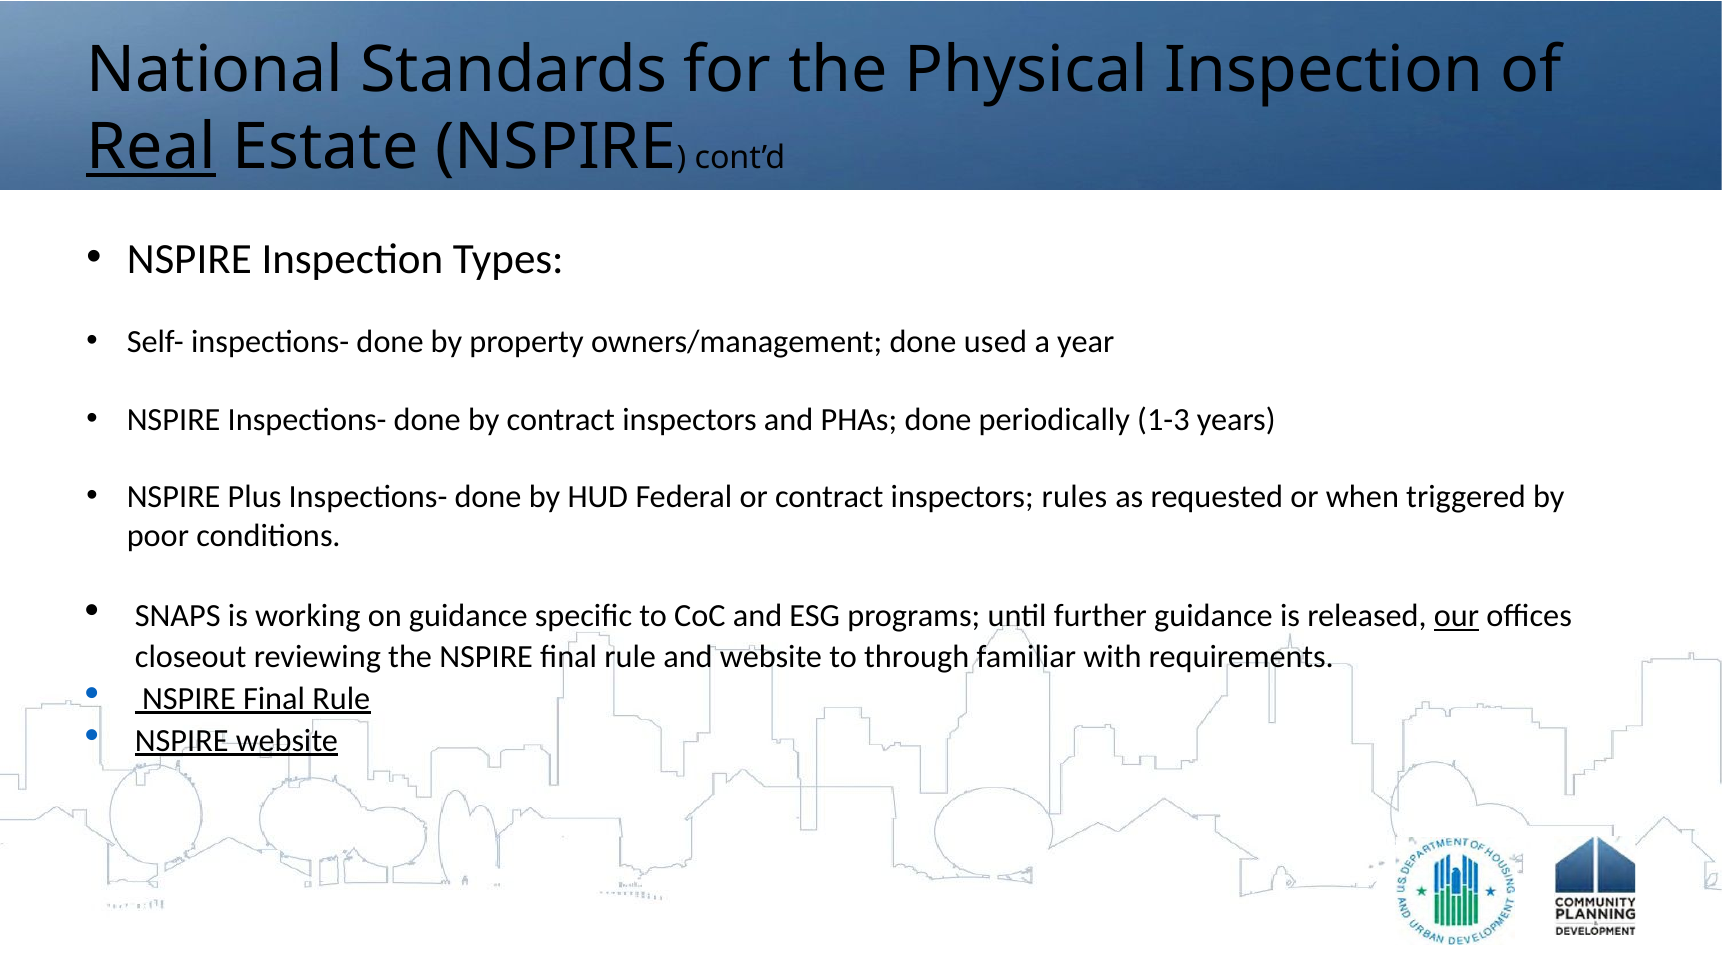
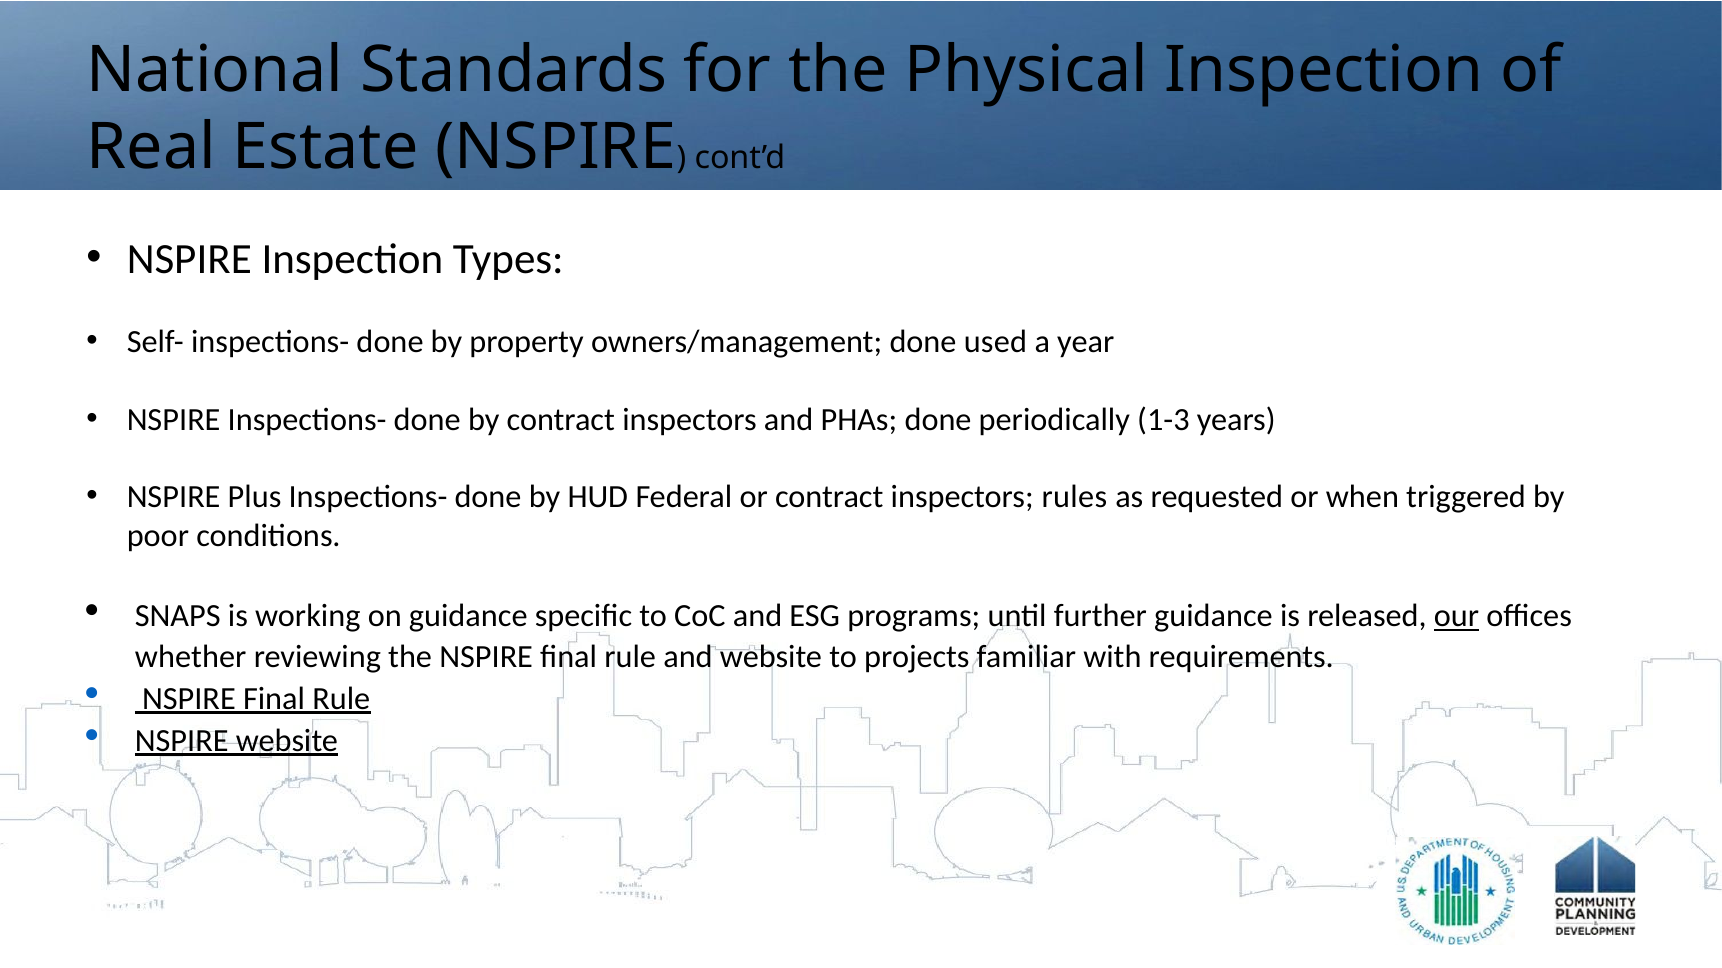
Real underline: present -> none
closeout: closeout -> whether
through: through -> projects
